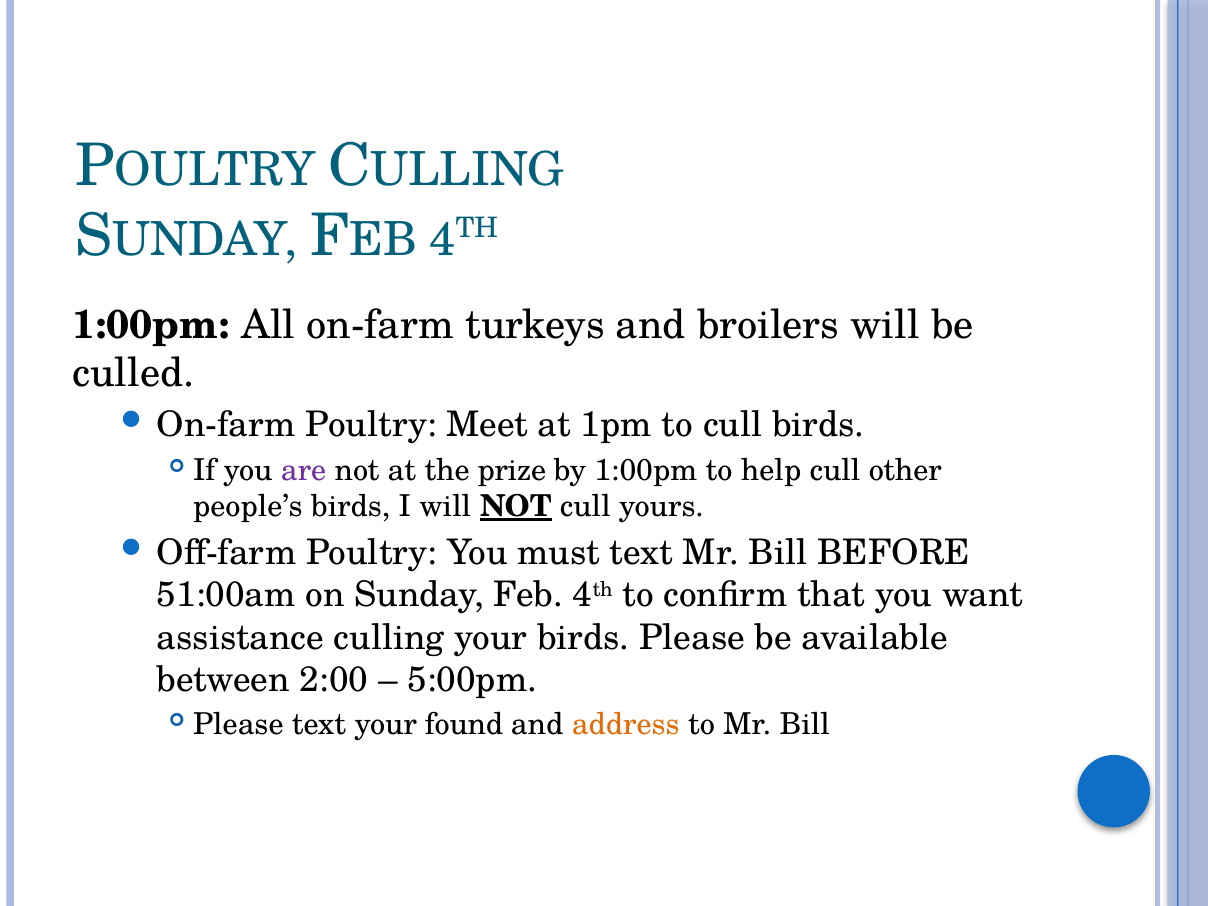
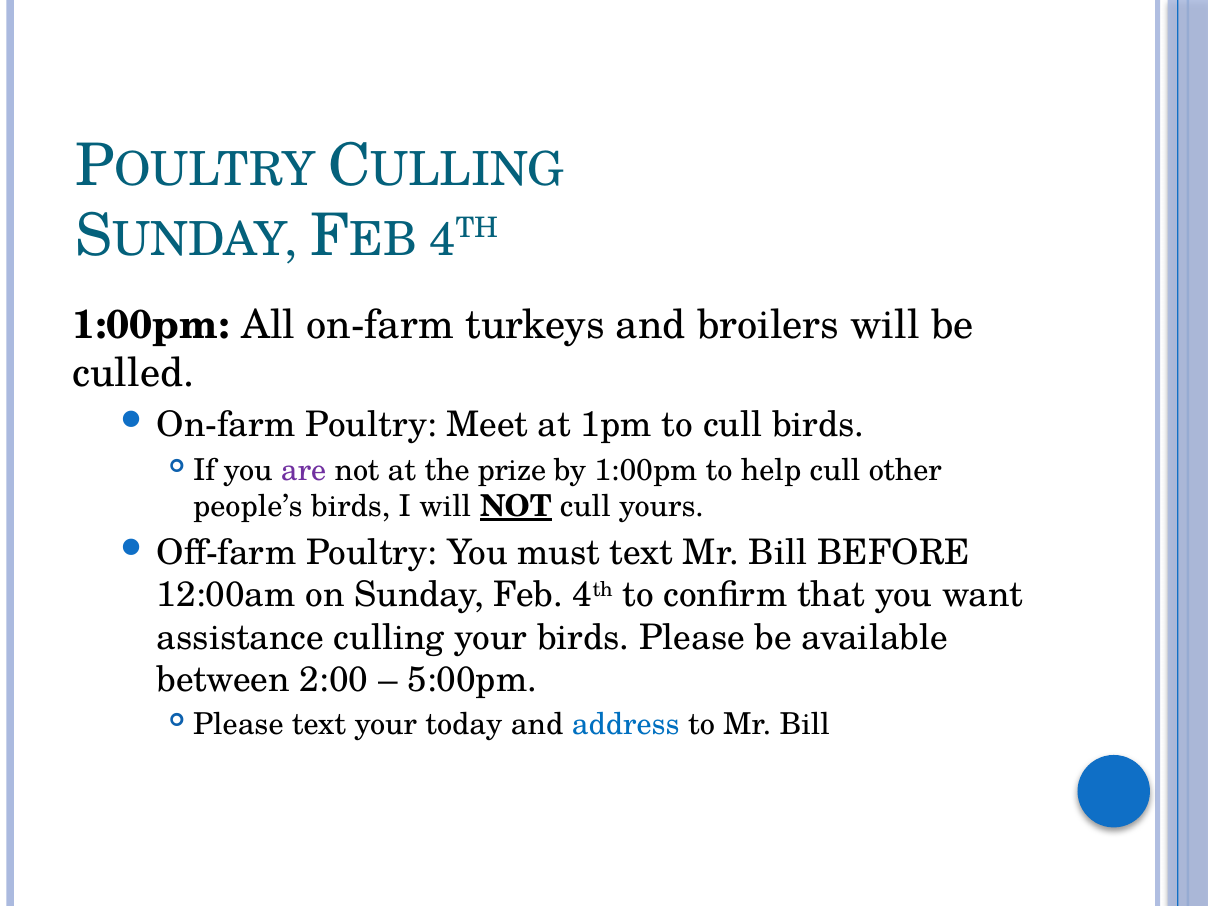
51:00am: 51:00am -> 12:00am
found: found -> today
address colour: orange -> blue
